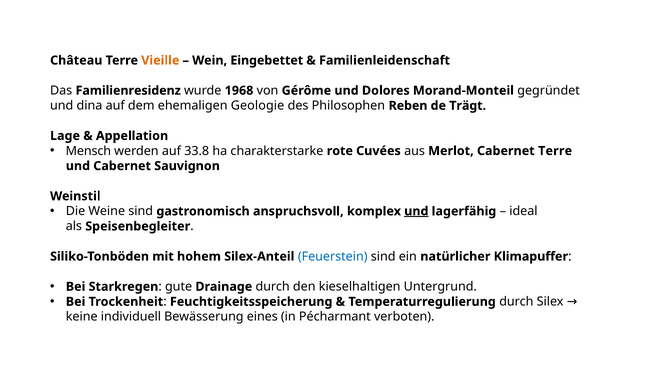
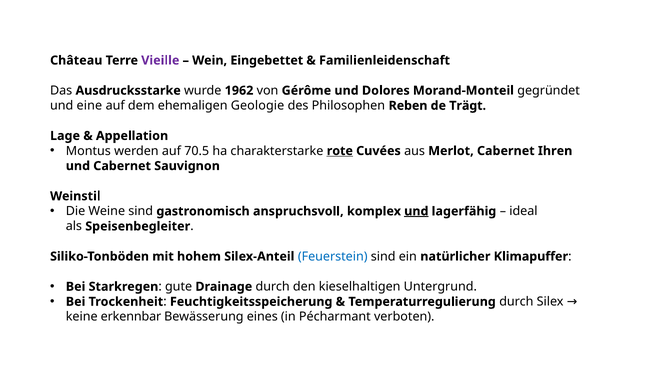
Vieille colour: orange -> purple
Familienresidenz: Familienresidenz -> Ausdrucksstarke
1968: 1968 -> 1962
dina: dina -> eine
Mensch: Mensch -> Montus
33.8: 33.8 -> 70.5
rote underline: none -> present
Cabernet Terre: Terre -> Ihren
individuell: individuell -> erkennbar
